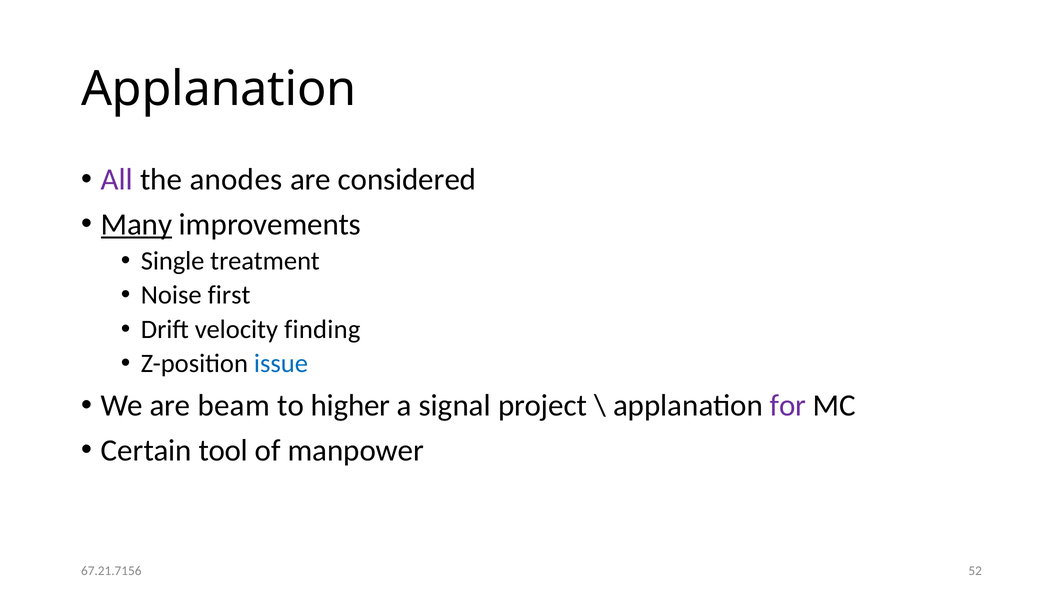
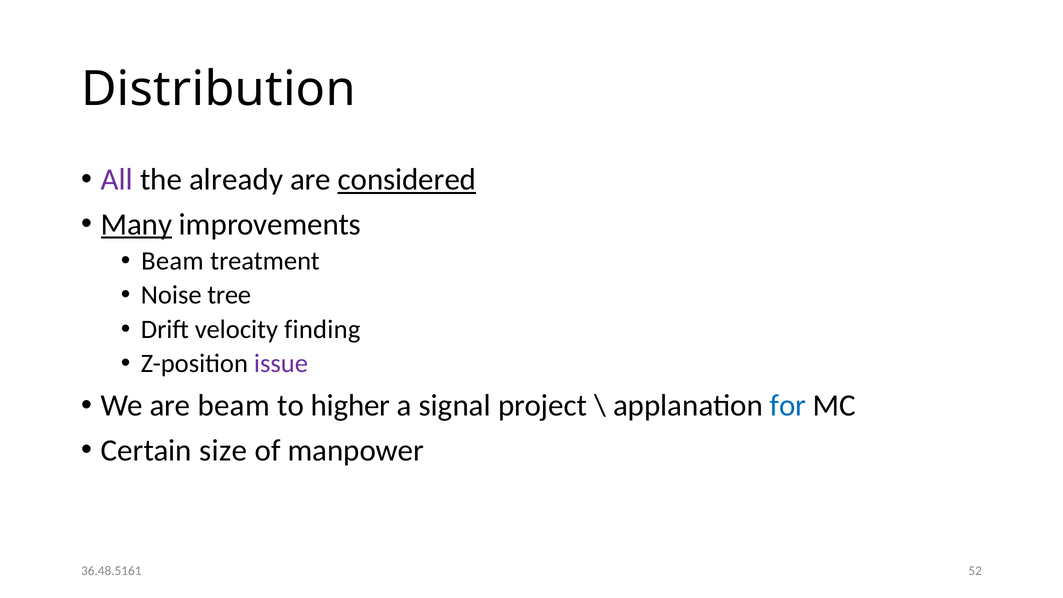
Applanation at (219, 89): Applanation -> Distribution
anodes: anodes -> already
considered underline: none -> present
Single at (173, 261): Single -> Beam
first: first -> tree
issue colour: blue -> purple
for colour: purple -> blue
tool: tool -> size
67.21.7156: 67.21.7156 -> 36.48.5161
